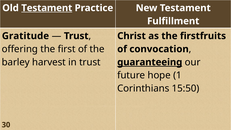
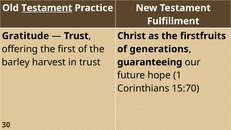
convocation: convocation -> generations
guaranteeing underline: present -> none
15:50: 15:50 -> 15:70
